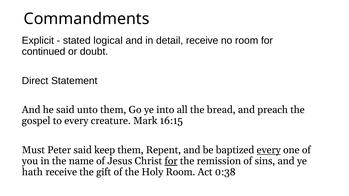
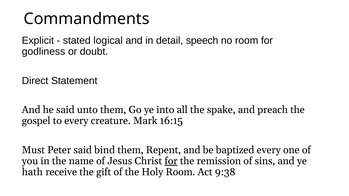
detail receive: receive -> speech
continued: continued -> godliness
bread: bread -> spake
keep: keep -> bind
every at (269, 150) underline: present -> none
0:38: 0:38 -> 9:38
